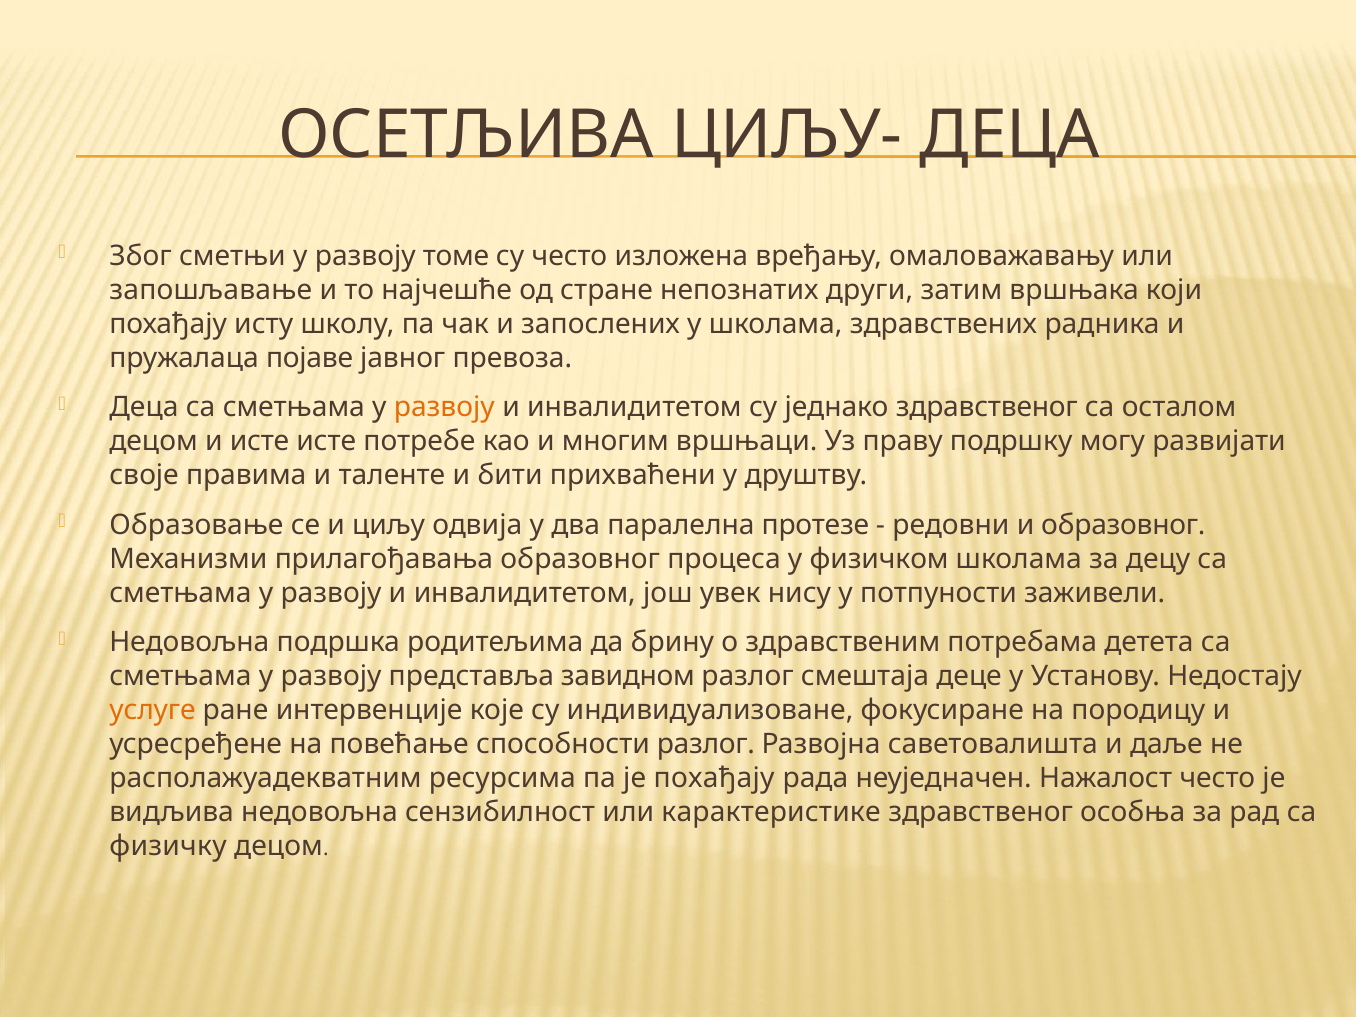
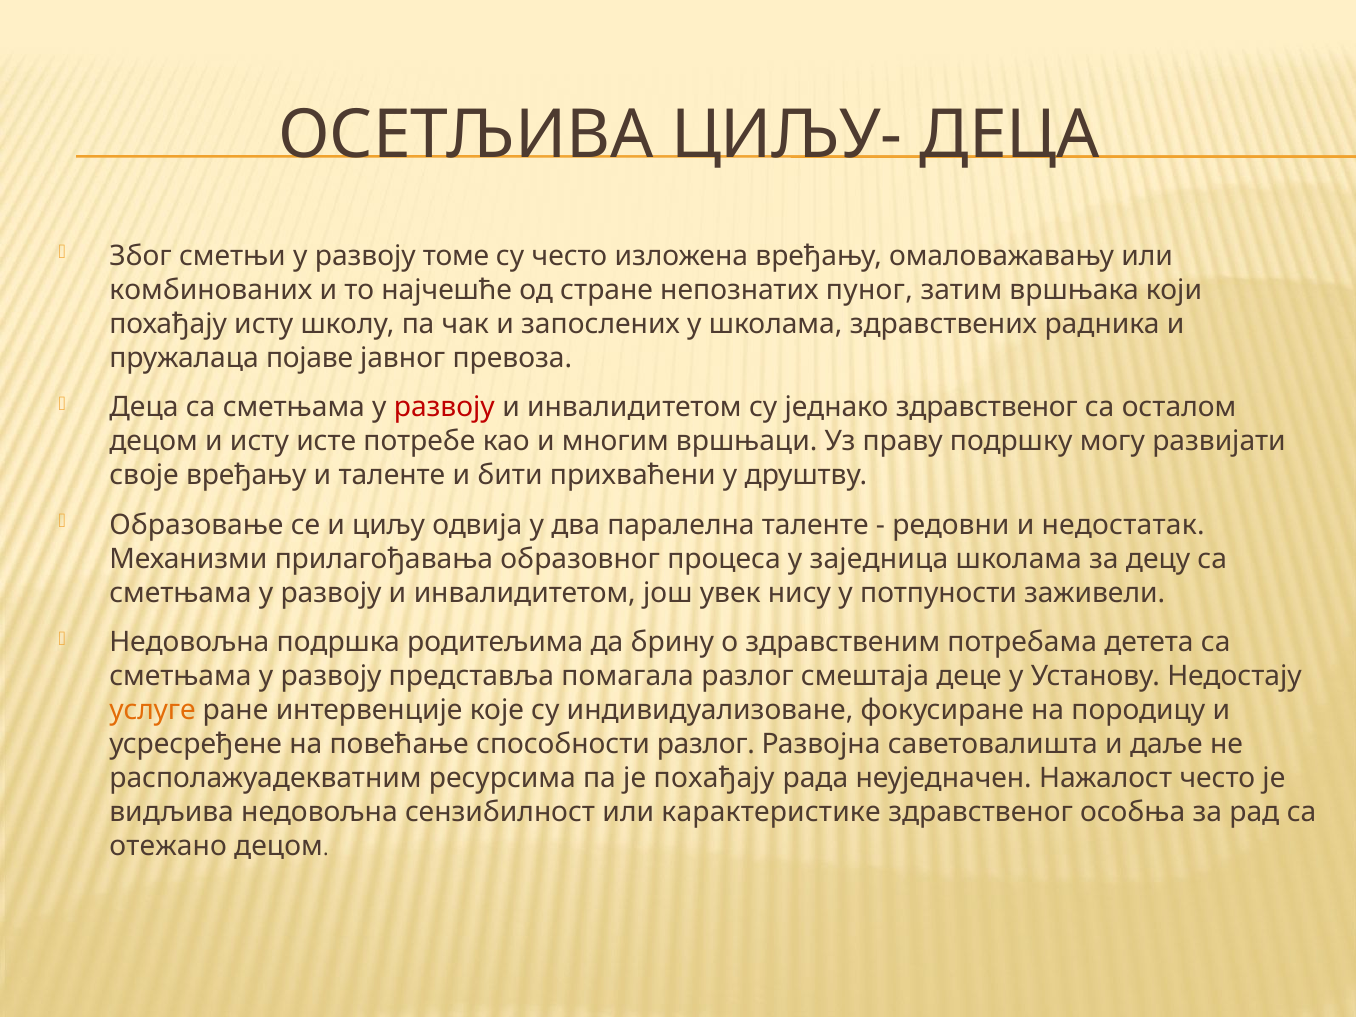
запошљавање: запошљавање -> комбинованих
други: други -> пуног
развоју at (444, 407) colour: orange -> red
и исте: исте -> исту
своје правима: правима -> вређању
паралелна протезе: протезе -> таленте
и образовног: образовног -> недостатак
физичком: физичком -> заједница
завидном: завидном -> помагала
физичку: физичку -> отежано
